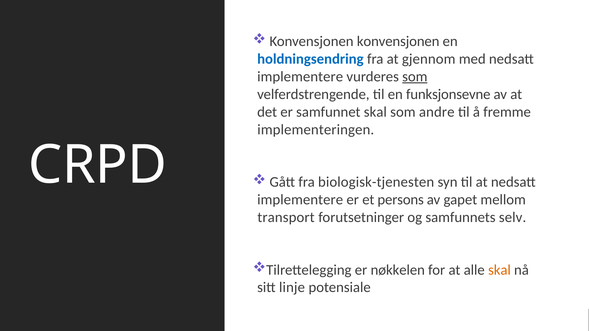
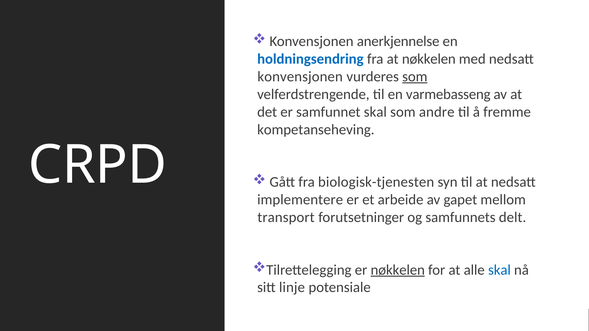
Konvensjonen konvensjonen: konvensjonen -> anerkjennelse
at gjennom: gjennom -> nøkkelen
implementere at (300, 77): implementere -> konvensjonen
funksjonsevne: funksjonsevne -> varmebasseng
implementeringen: implementeringen -> kompetanseheving
persons: persons -> arbeide
selv: selv -> delt
nøkkelen at (398, 270) underline: none -> present
skal at (499, 270) colour: orange -> blue
